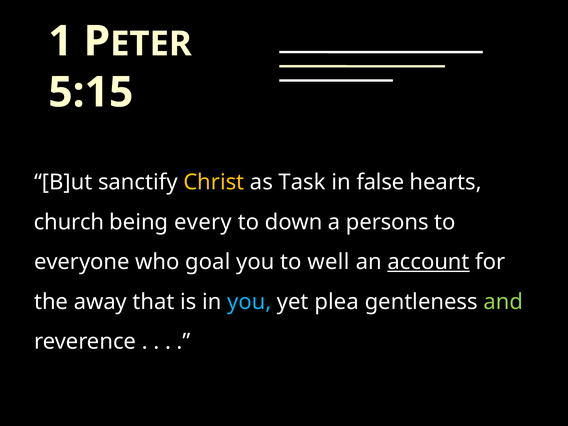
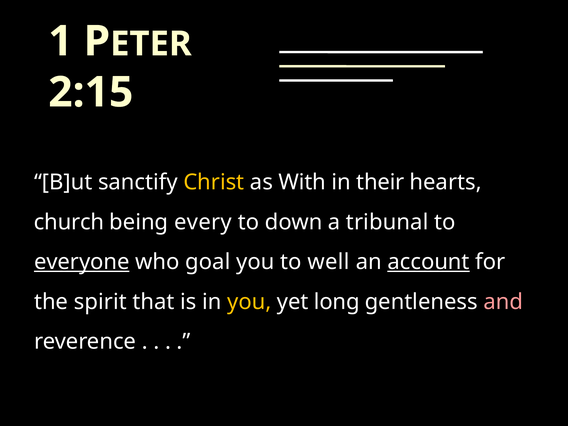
5:15: 5:15 -> 2:15
Task: Task -> With
false: false -> their
persons: persons -> tribunal
everyone underline: none -> present
away: away -> spirit
you at (249, 302) colour: light blue -> yellow
plea: plea -> long
and colour: light green -> pink
